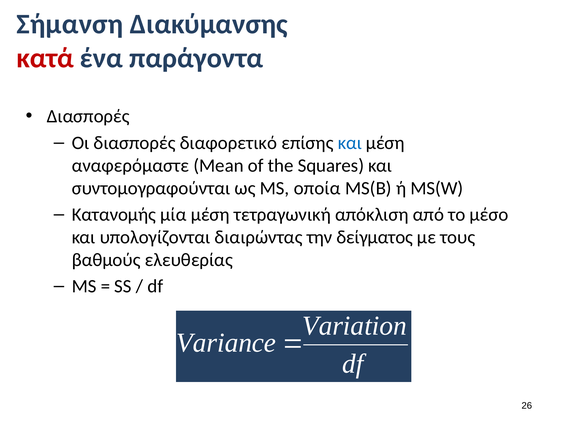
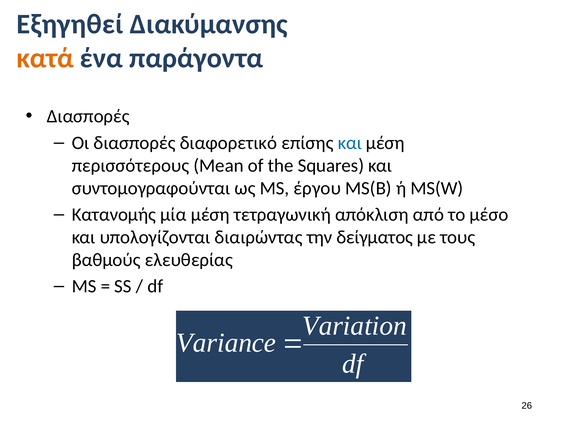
Σήμανση: Σήμανση -> Εξηγηθεί
κατά colour: red -> orange
αναφερόμαστε: αναφερόμαστε -> περισσότερους
οποία: οποία -> έργου
